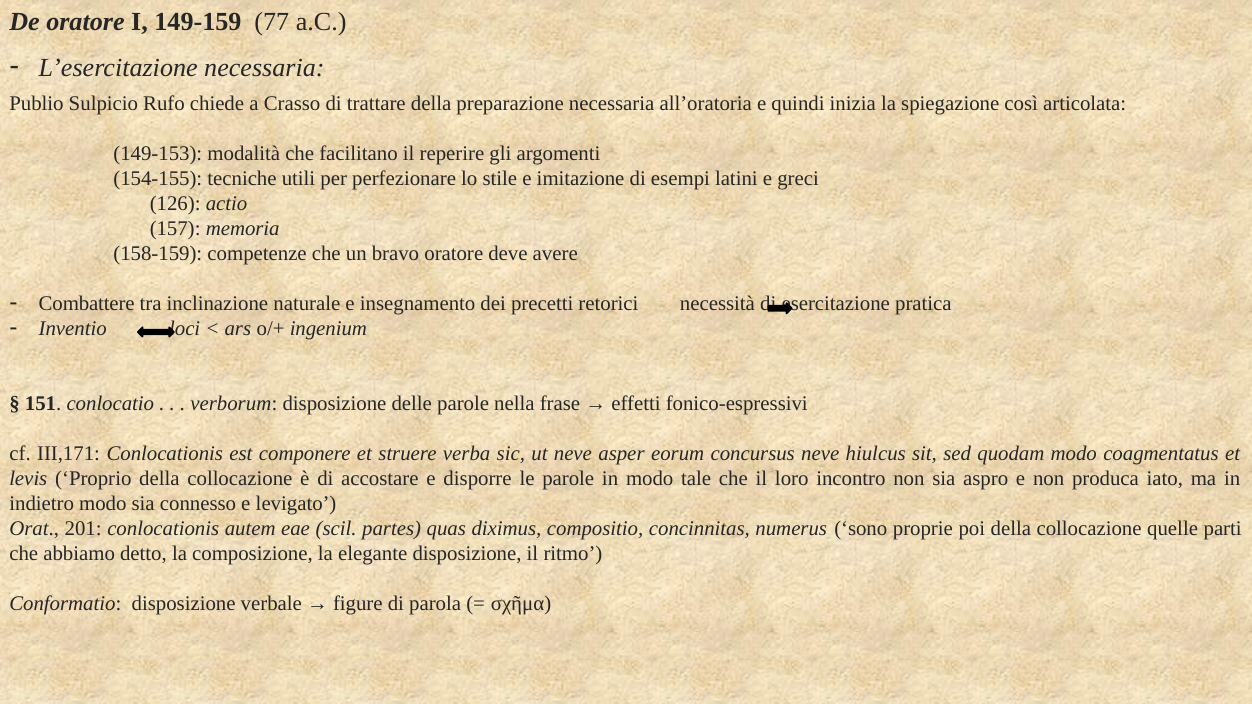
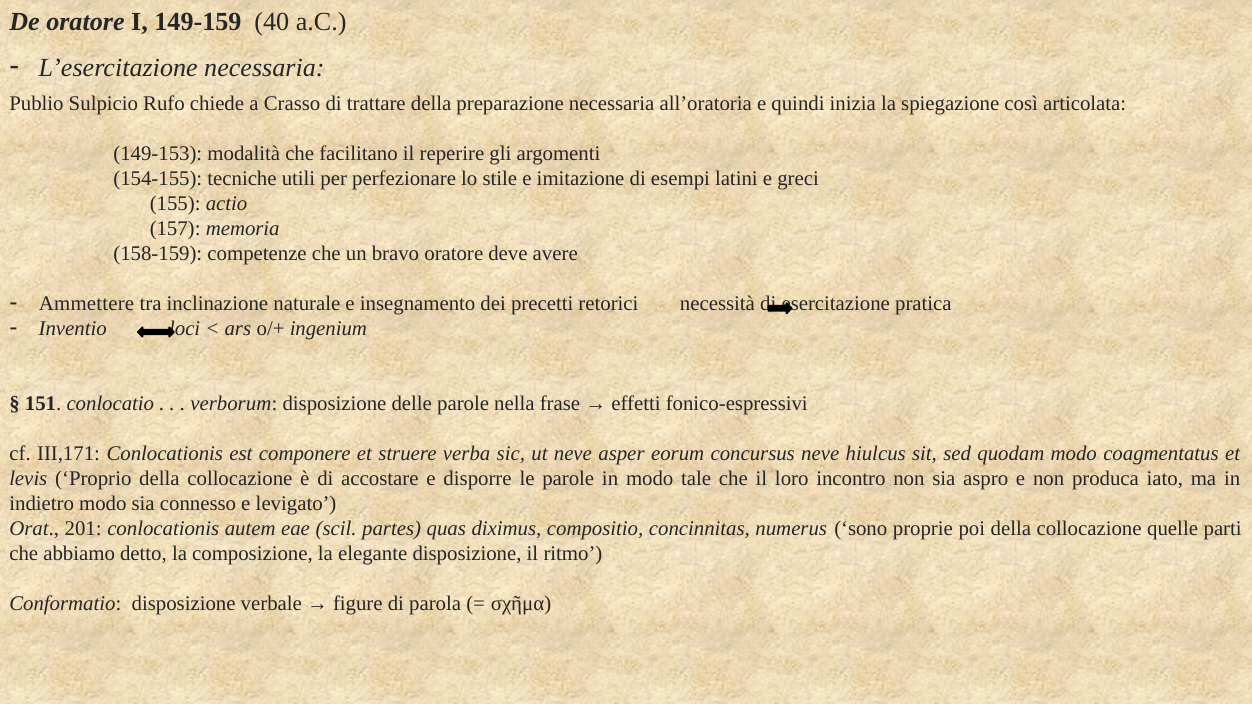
77: 77 -> 40
126: 126 -> 155
Combattere: Combattere -> Ammettere
